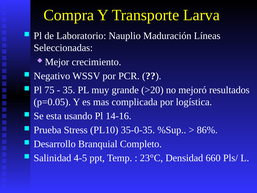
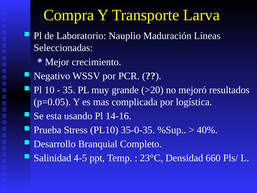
75: 75 -> 10
86%: 86% -> 40%
